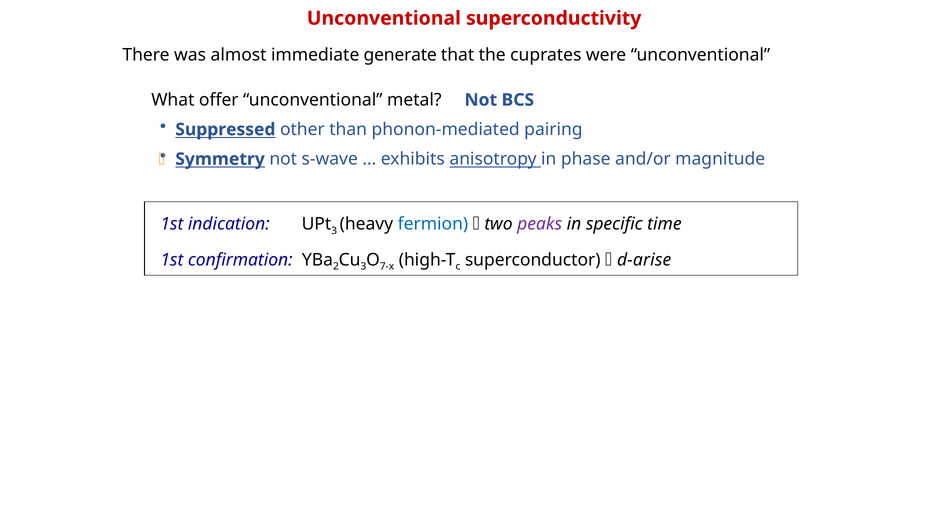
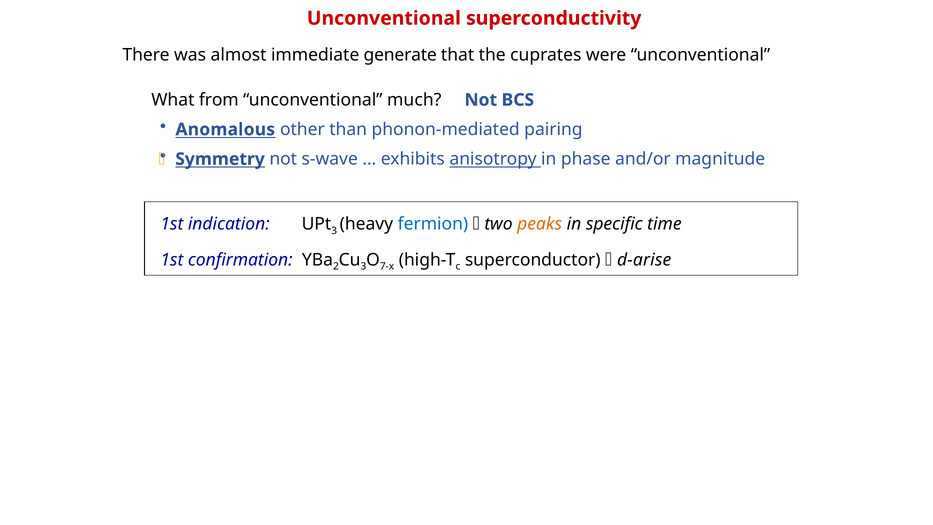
offer: offer -> from
metal: metal -> much
Suppressed: Suppressed -> Anomalous
peaks colour: purple -> orange
